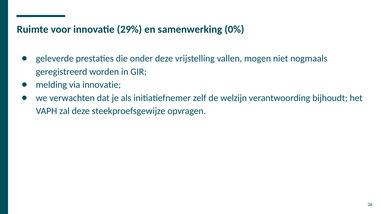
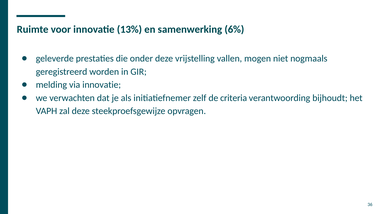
29%: 29% -> 13%
0%: 0% -> 6%
welzijn: welzijn -> criteria
